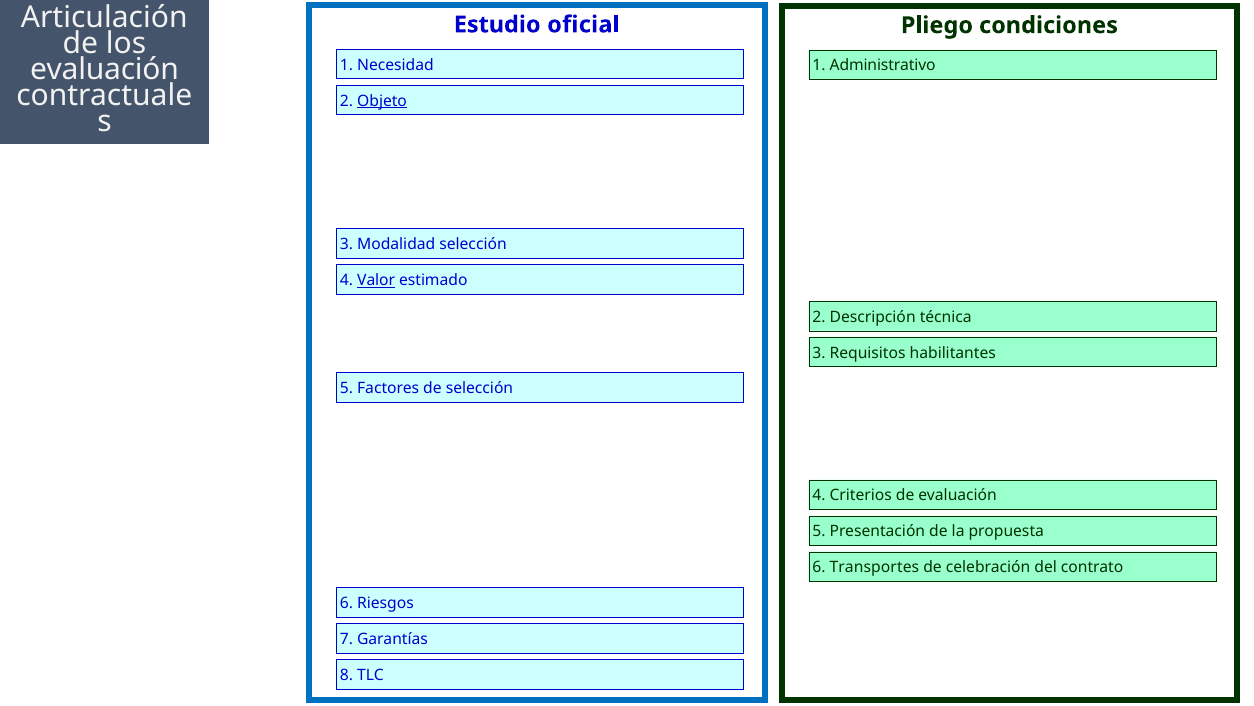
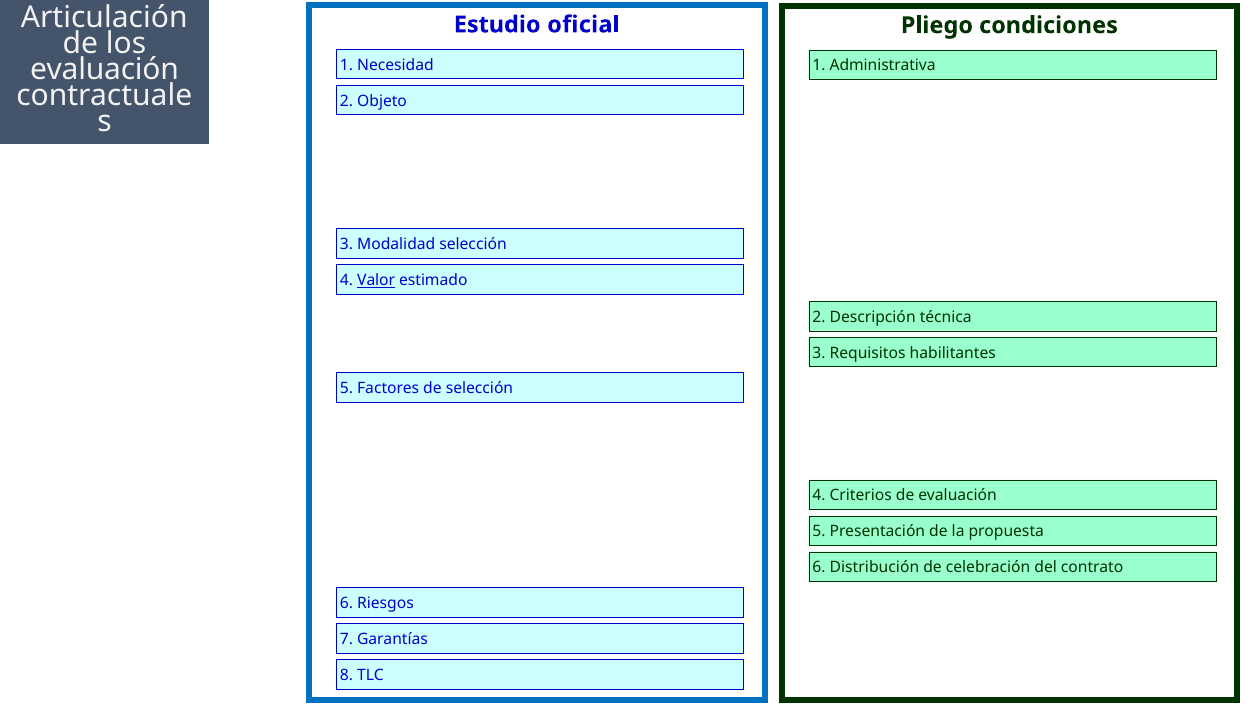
Administrativo: Administrativo -> Administrativa
Objeto underline: present -> none
Transportes: Transportes -> Distribución
